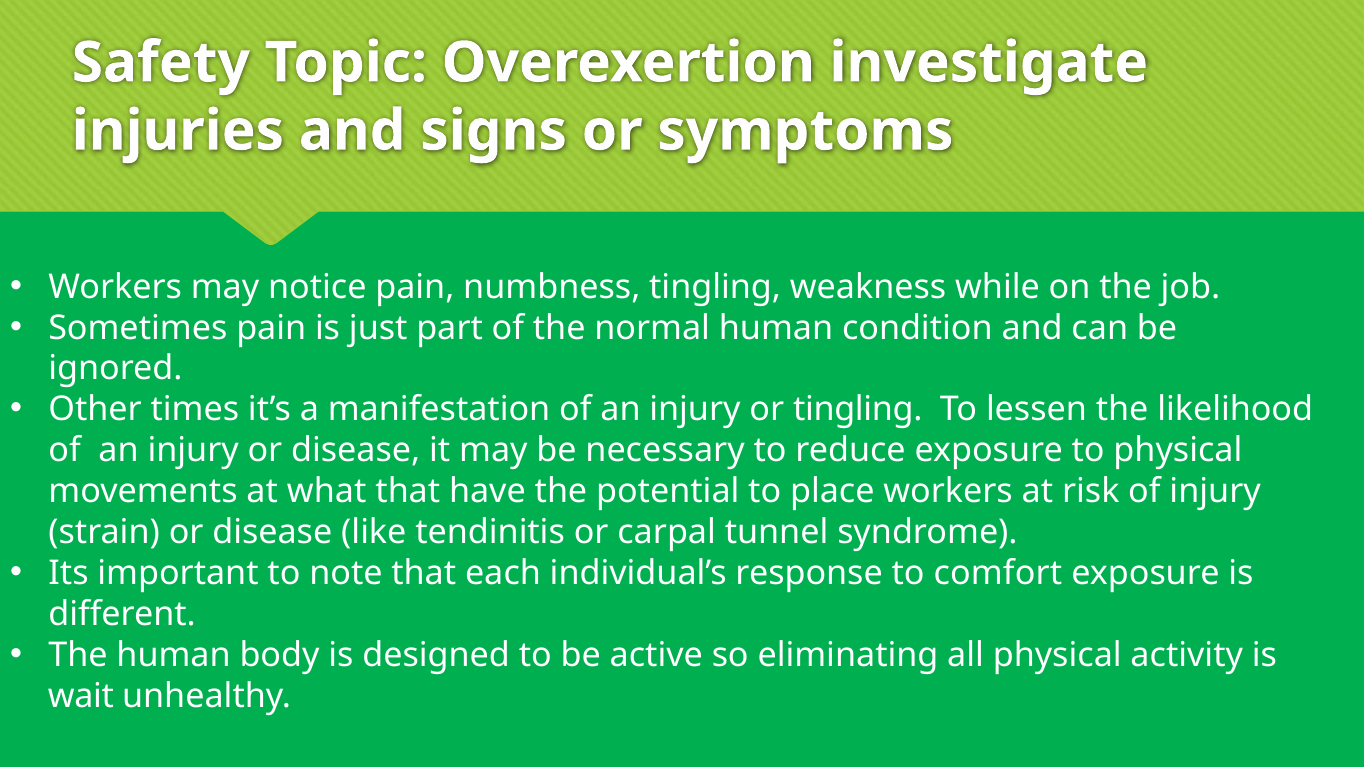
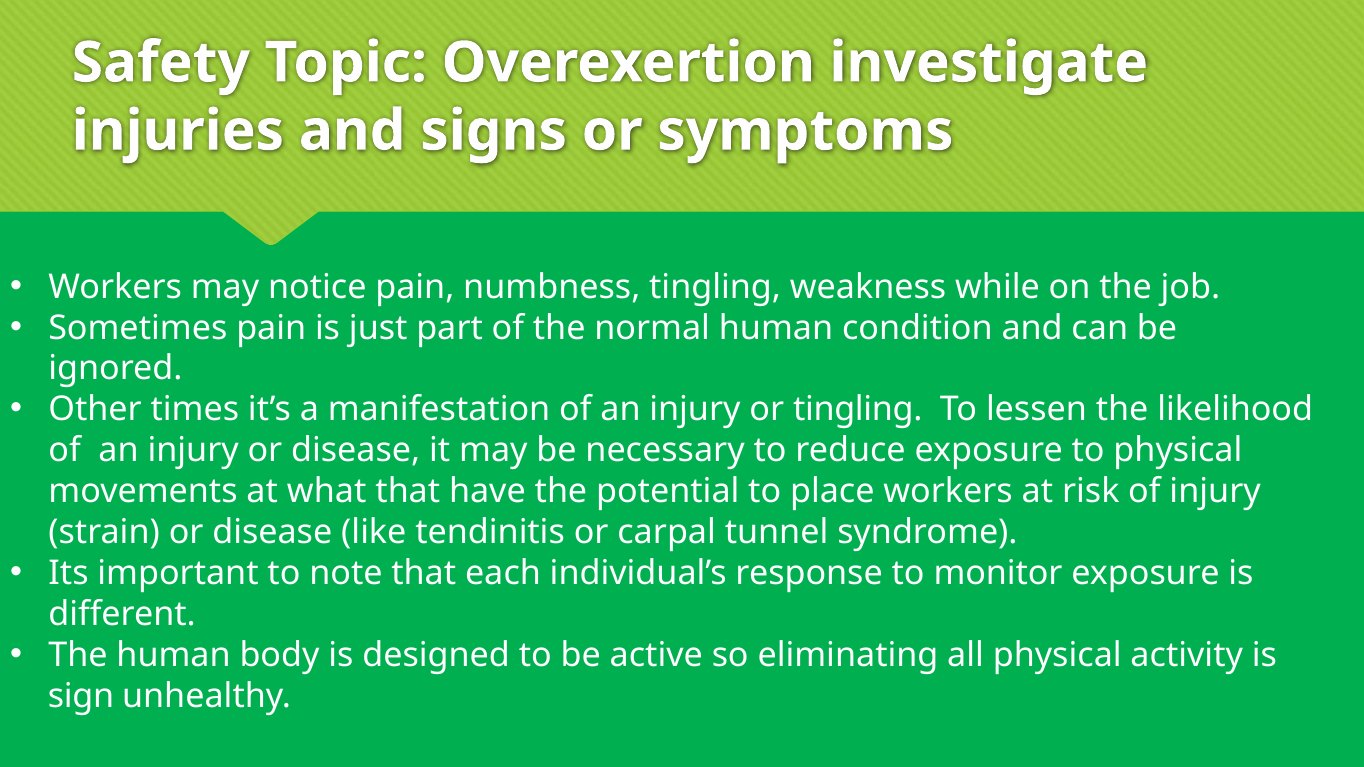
comfort: comfort -> monitor
wait: wait -> sign
